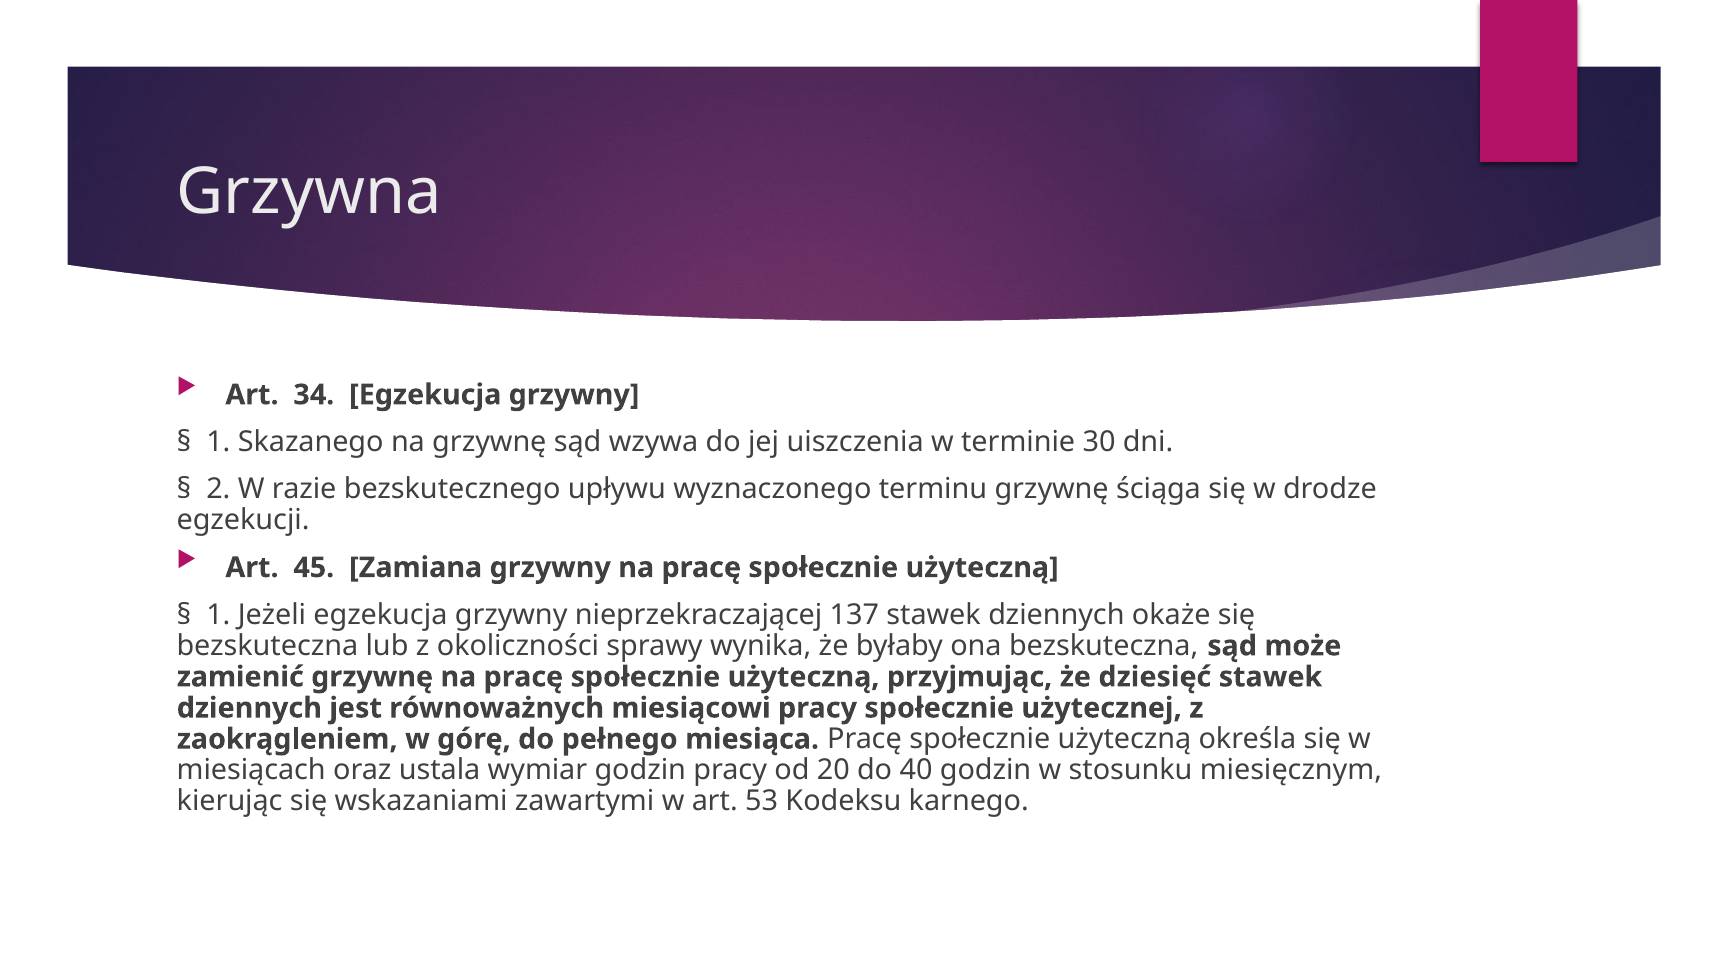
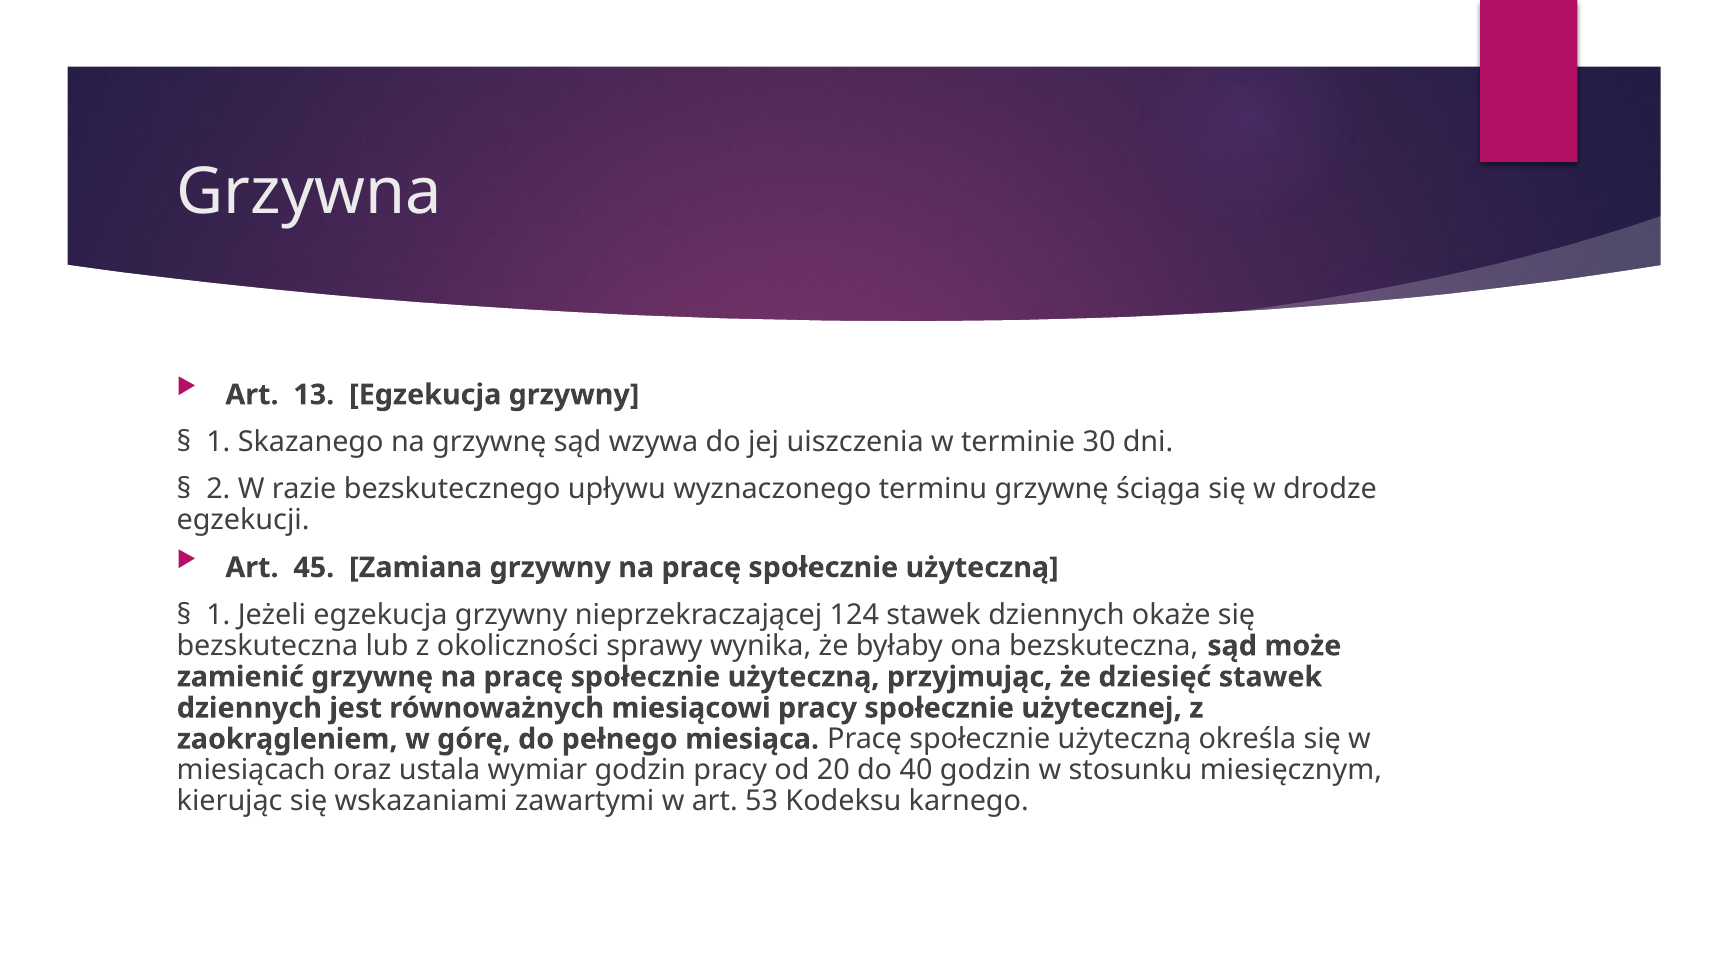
34: 34 -> 13
137: 137 -> 124
